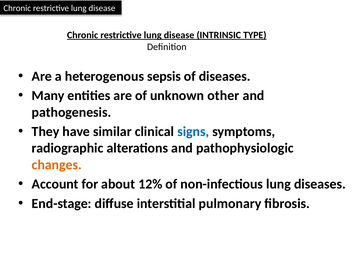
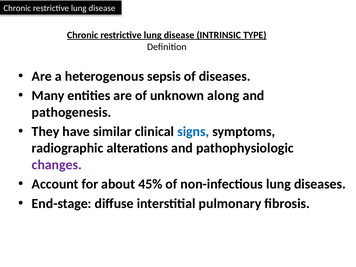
other: other -> along
changes colour: orange -> purple
12%: 12% -> 45%
